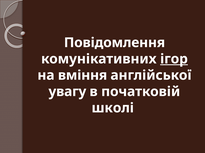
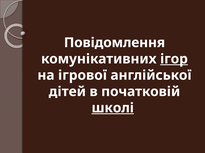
вміння: вміння -> ігрової
увагу: увагу -> дітей
школі underline: none -> present
